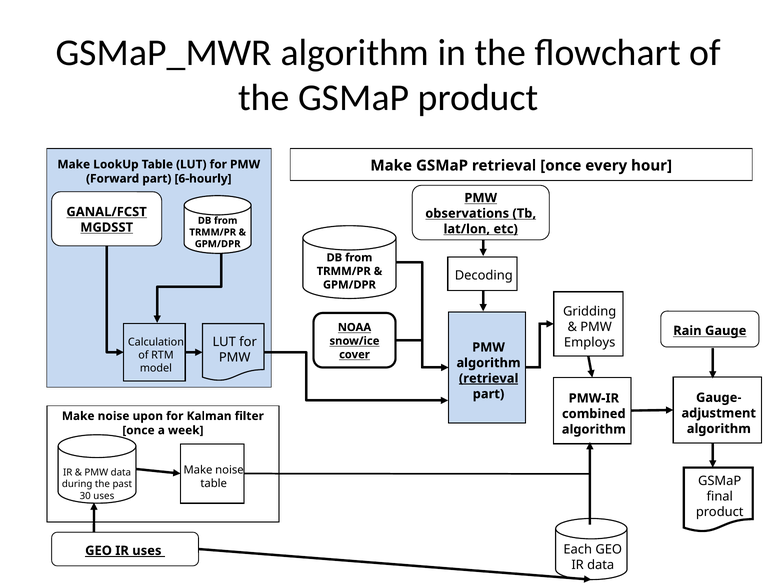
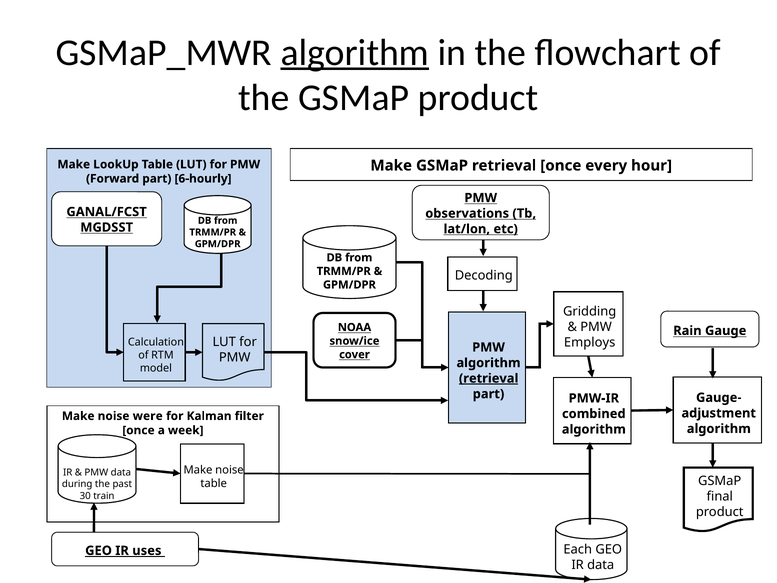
algorithm at (355, 53) underline: none -> present
upon: upon -> were
30 uses: uses -> train
